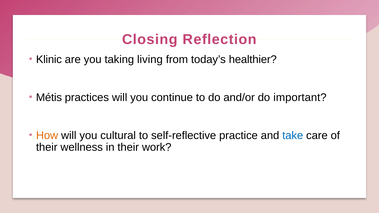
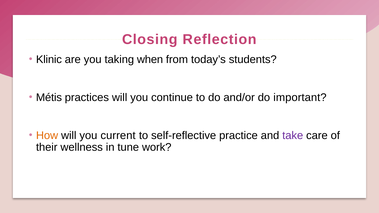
living: living -> when
healthier: healthier -> students
cultural: cultural -> current
take colour: blue -> purple
in their: their -> tune
